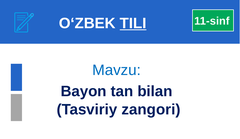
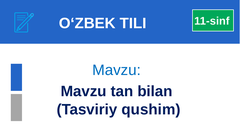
TILI underline: present -> none
Bayon at (84, 91): Bayon -> Mavzu
zangori: zangori -> qushim
